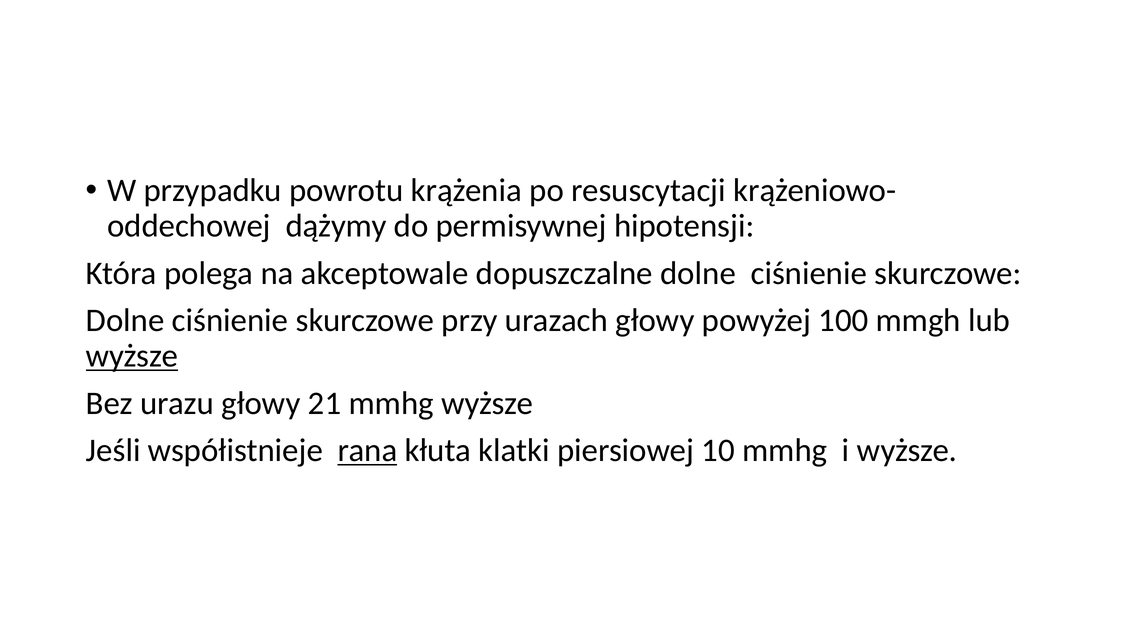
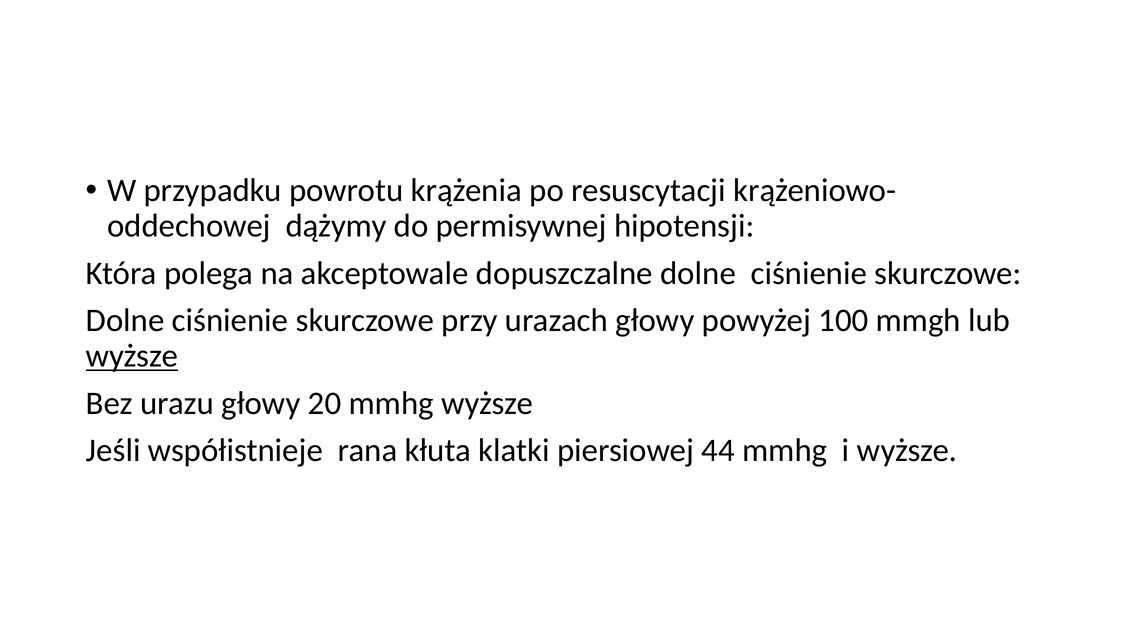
21: 21 -> 20
rana underline: present -> none
10: 10 -> 44
